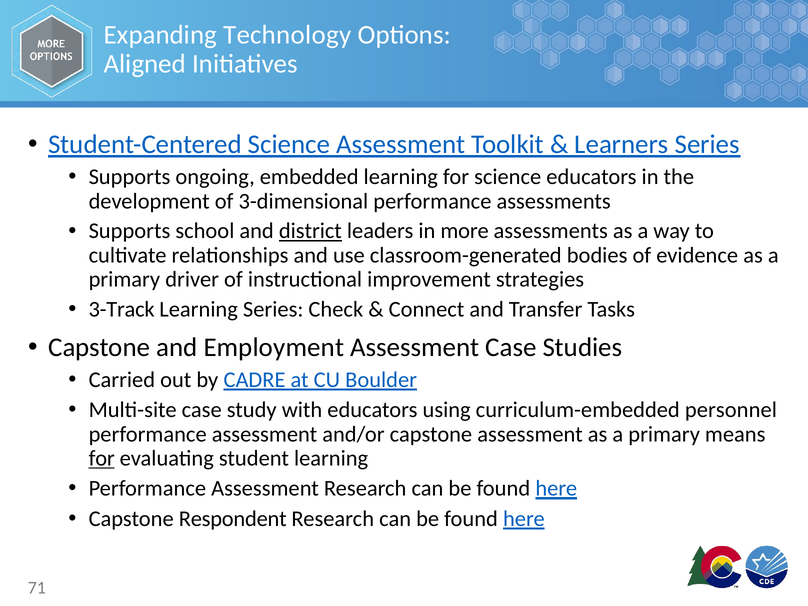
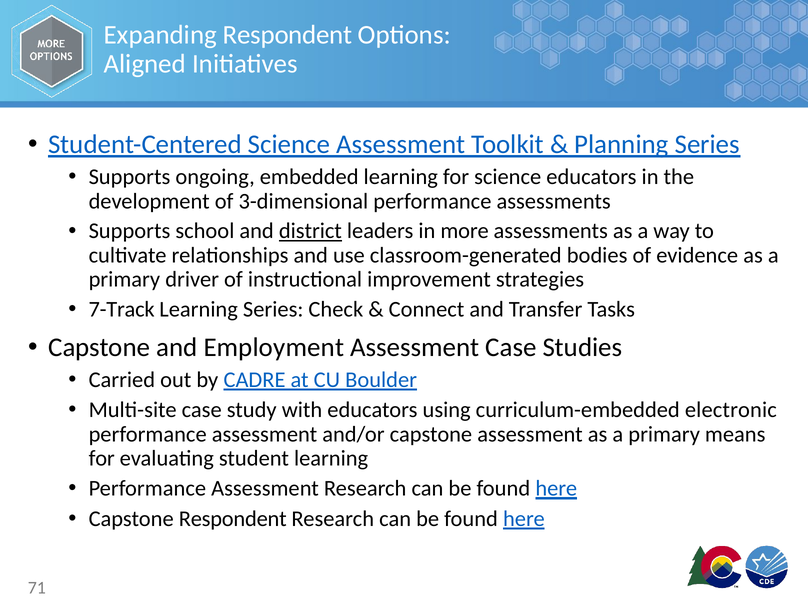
Expanding Technology: Technology -> Respondent
Learners: Learners -> Planning
3-Track: 3-Track -> 7-Track
personnel: personnel -> electronic
for at (102, 458) underline: present -> none
